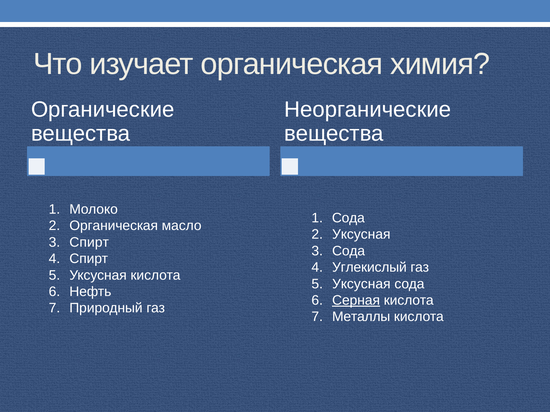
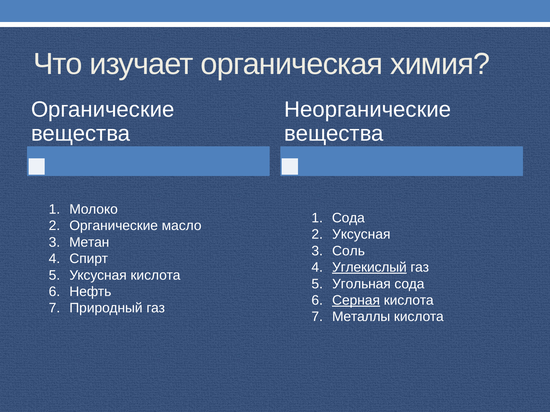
Органическая at (114, 226): Органическая -> Органические
Спирт at (89, 242): Спирт -> Метан
Сода at (349, 251): Сода -> Соль
Углекислый underline: none -> present
Уксусная at (361, 284): Уксусная -> Угольная
